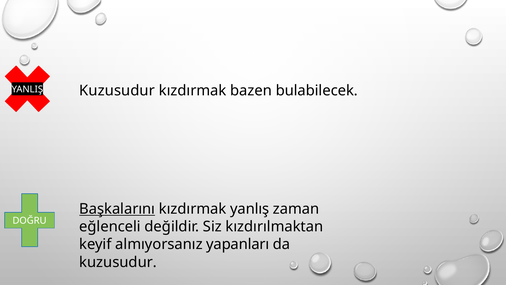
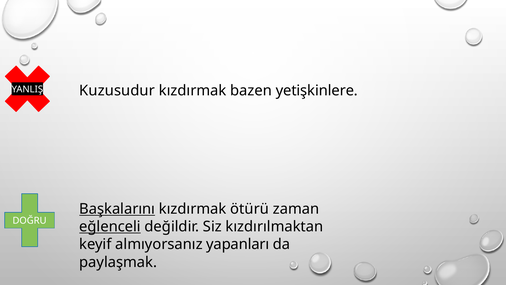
bulabilecek: bulabilecek -> yetişkinlere
yanlış: yanlış -> ötürü
eğlenceli underline: none -> present
kuzusudur at (118, 262): kuzusudur -> paylaşmak
